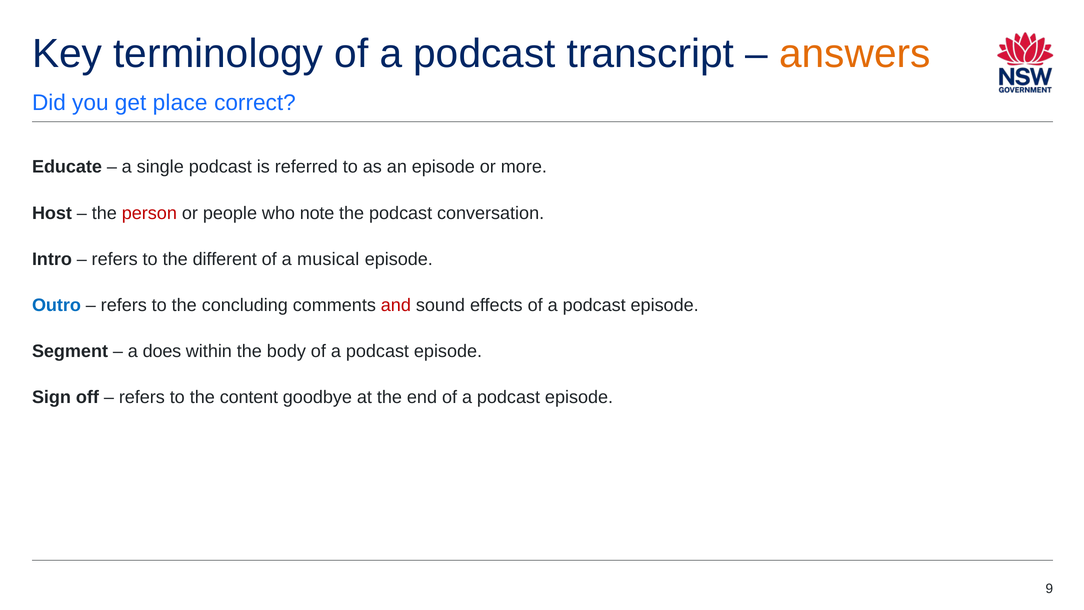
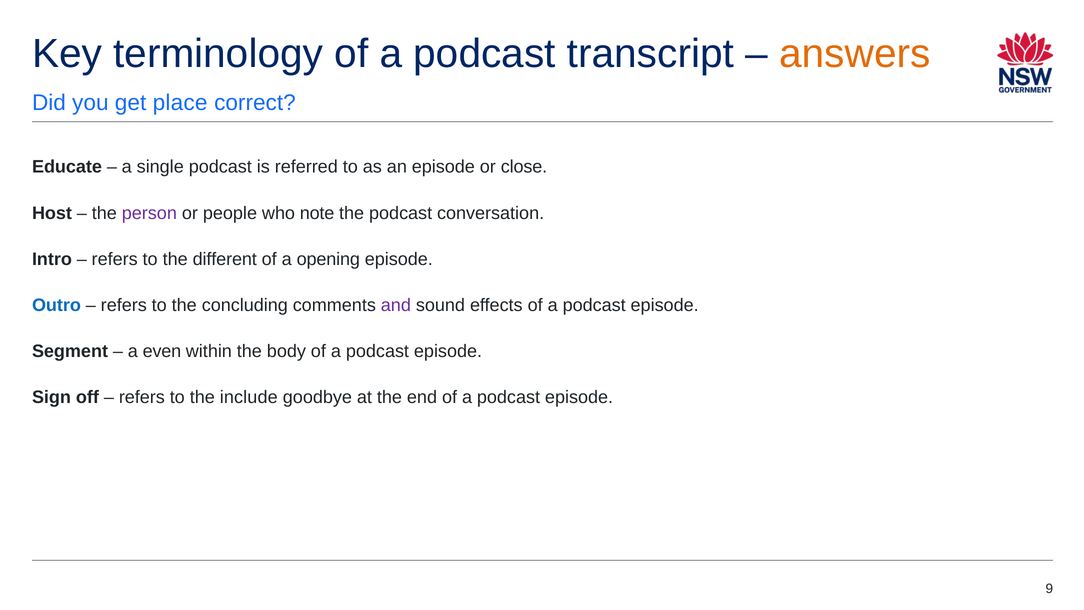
more: more -> close
person colour: red -> purple
musical: musical -> opening
and colour: red -> purple
does: does -> even
content: content -> include
